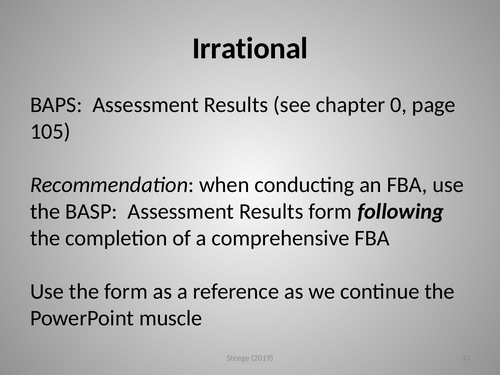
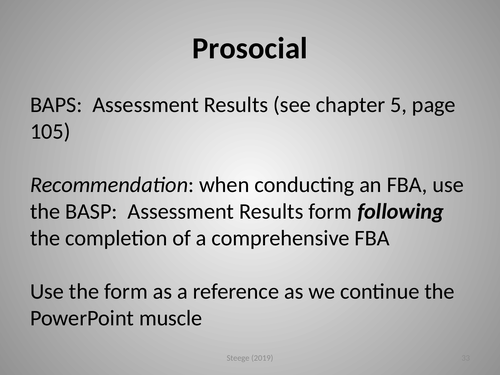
Irrational: Irrational -> Prosocial
0: 0 -> 5
